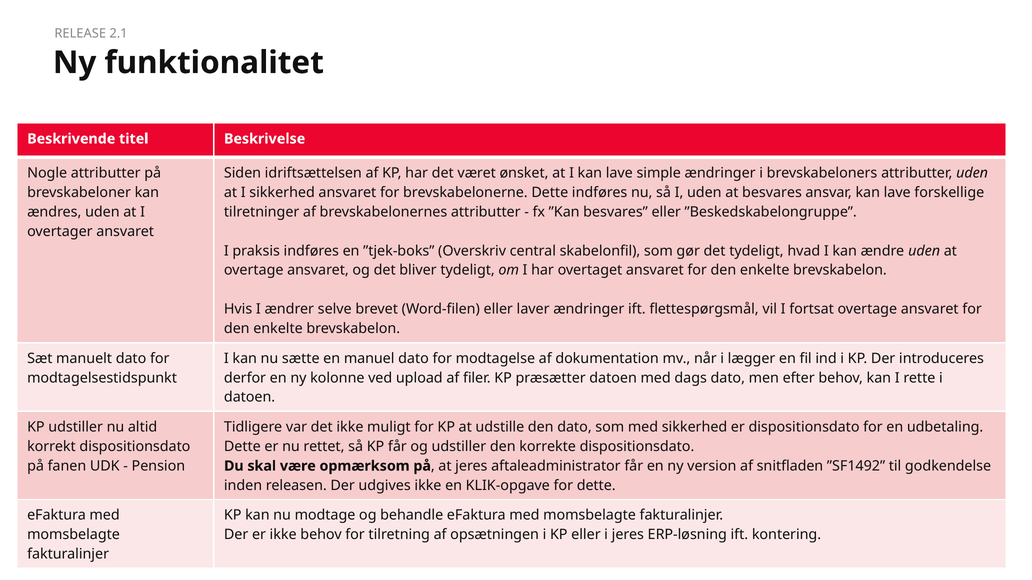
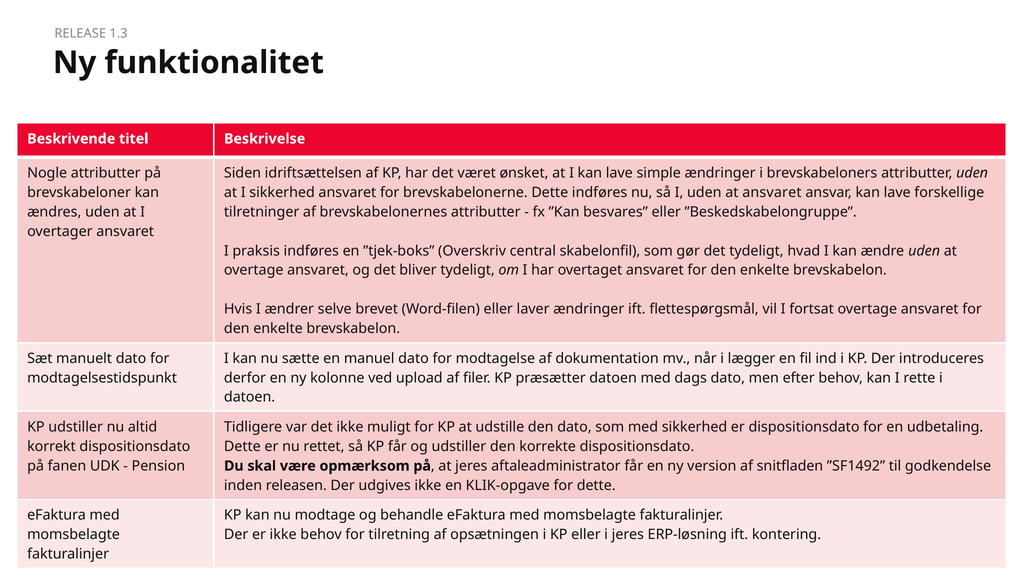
2.1: 2.1 -> 1.3
at besvares: besvares -> ansvaret
